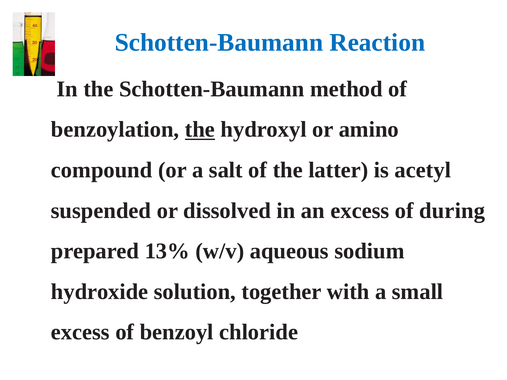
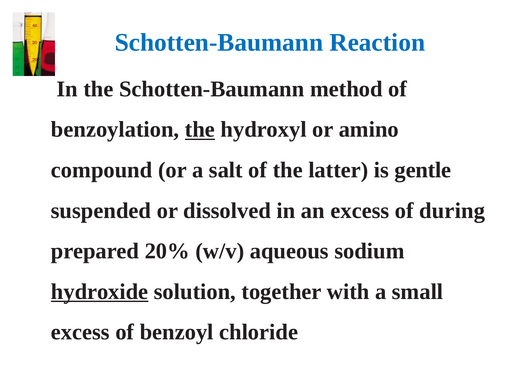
acetyl: acetyl -> gentle
13%: 13% -> 20%
hydroxide underline: none -> present
